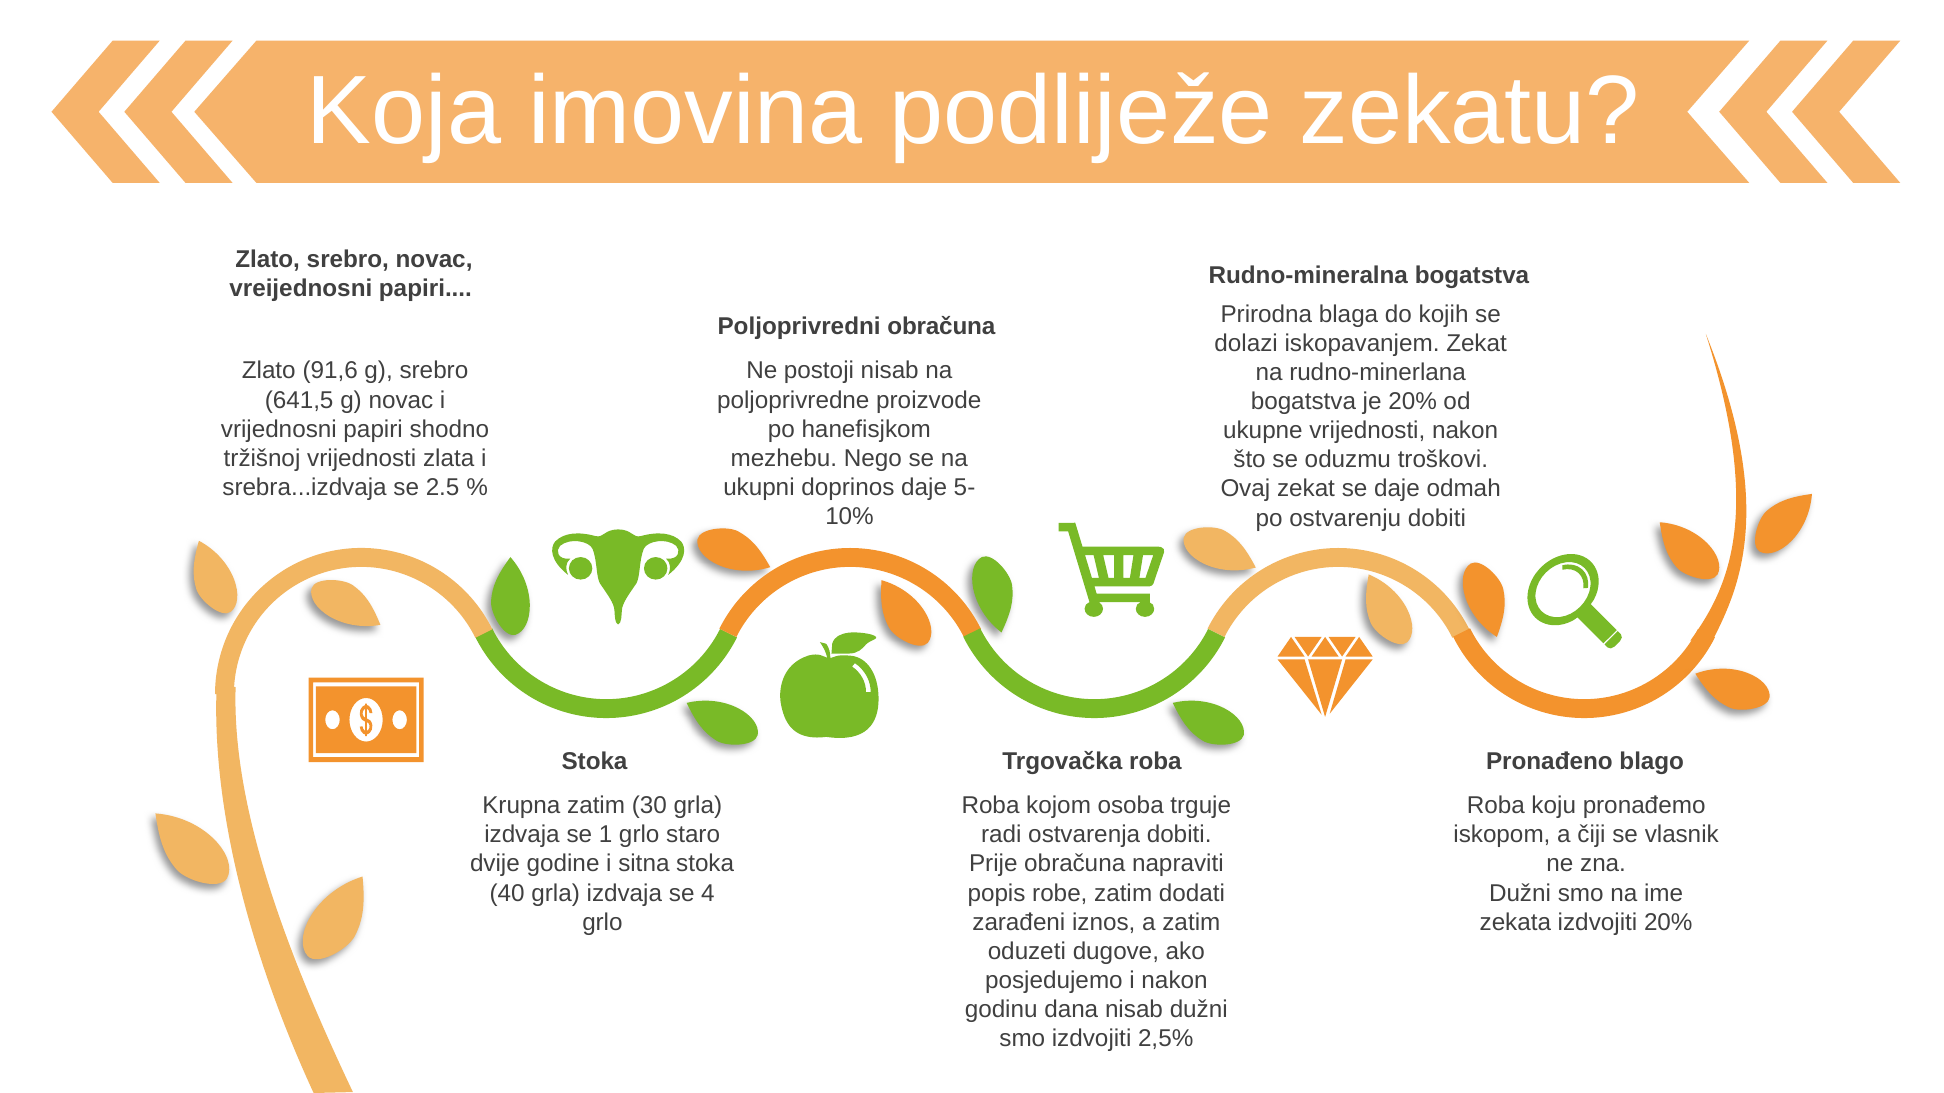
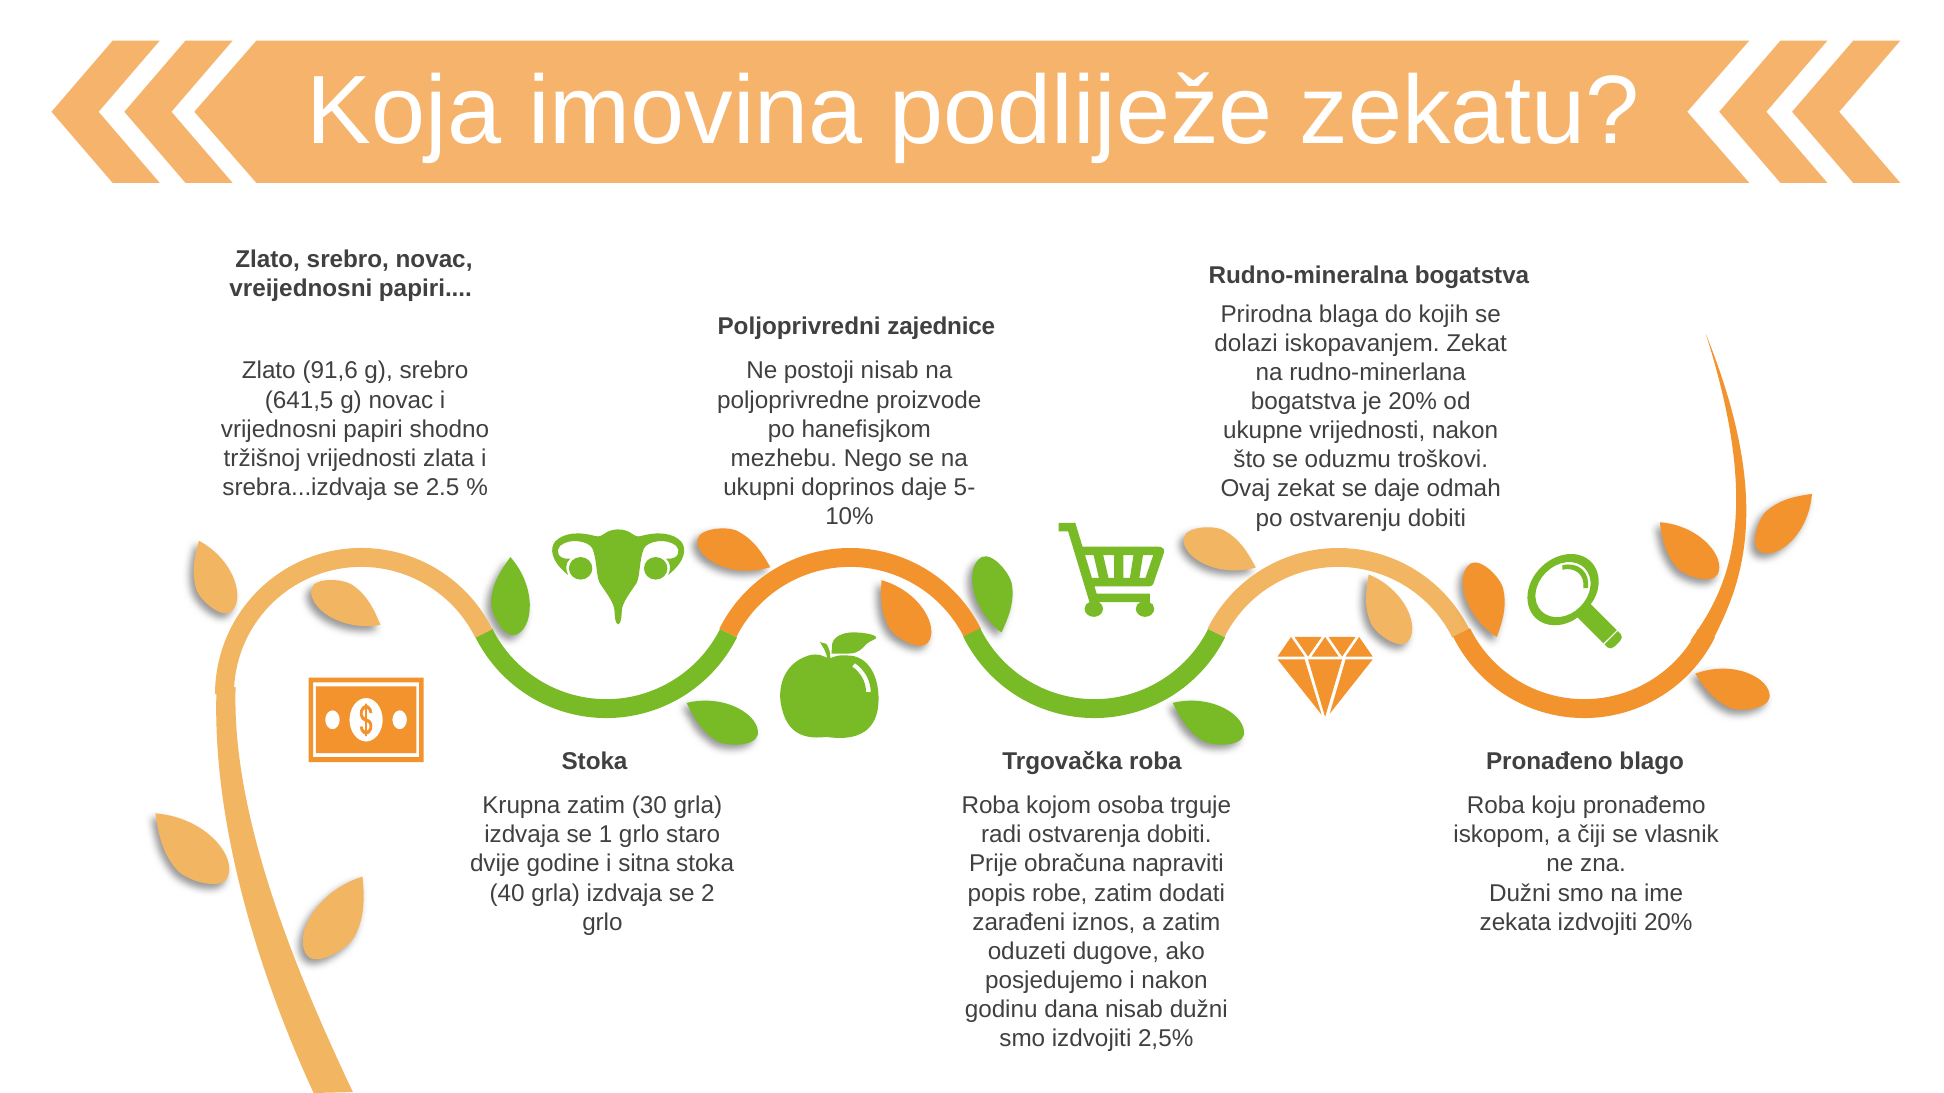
Poljoprivredni obračuna: obračuna -> zajednice
4: 4 -> 2
